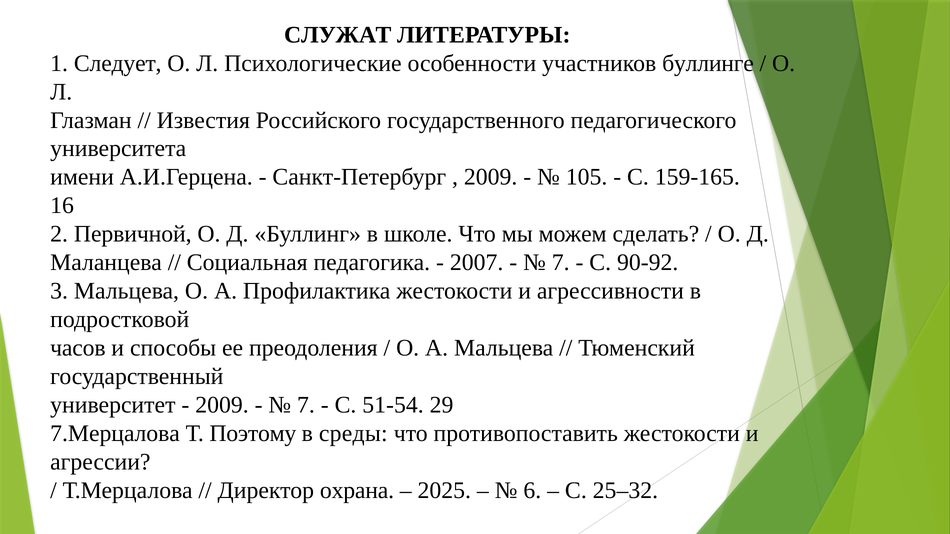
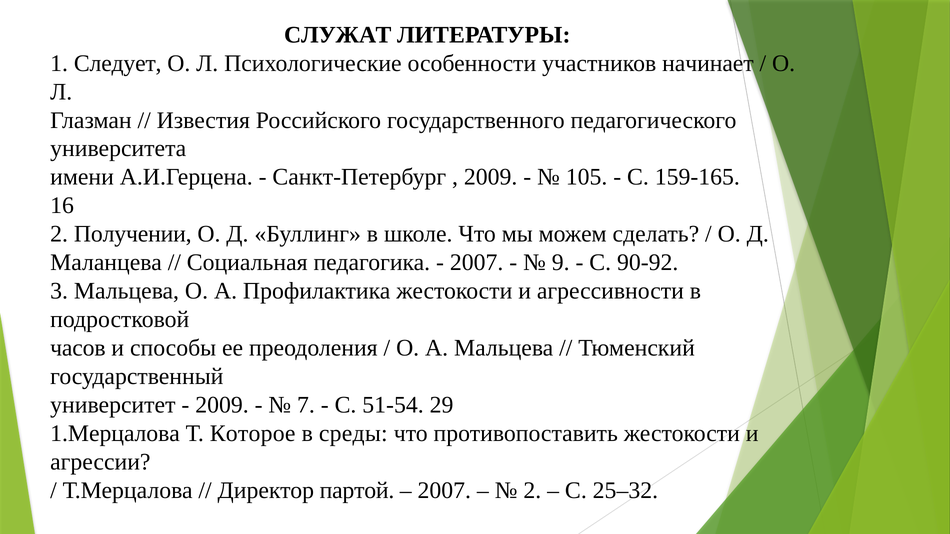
буллинге: буллинге -> начинает
Первичной: Первичной -> Получении
7 at (561, 263): 7 -> 9
7.Мерцалова: 7.Мерцалова -> 1.Мерцалова
Поэтому: Поэтому -> Которое
охрана: охрана -> партой
2025 at (444, 491): 2025 -> 2007
6 at (532, 491): 6 -> 2
